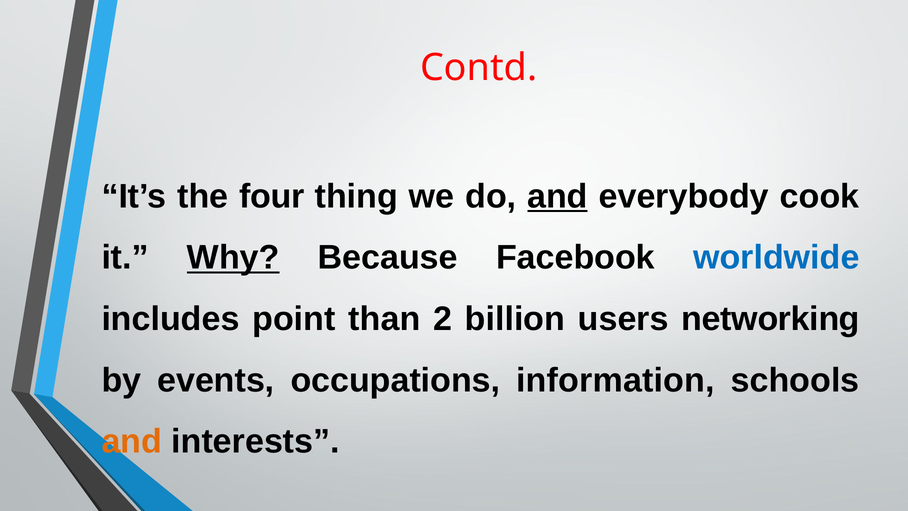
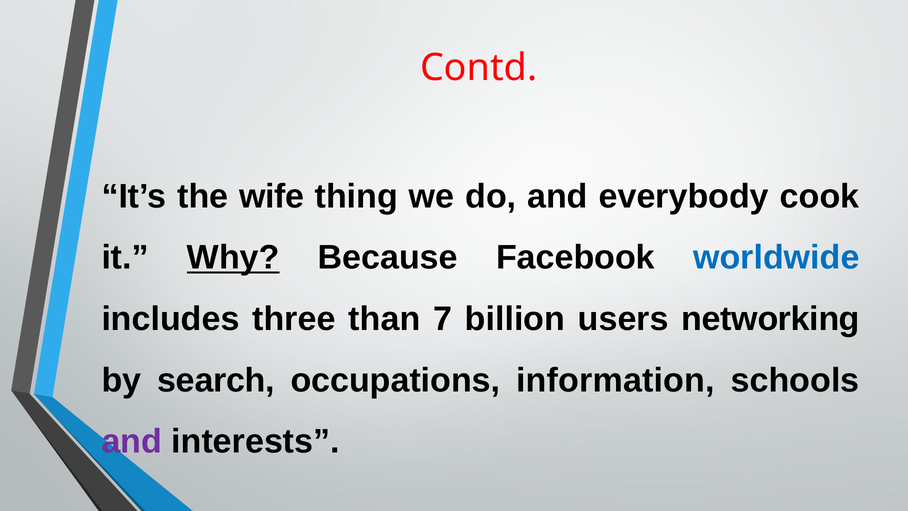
four: four -> wife
and at (558, 196) underline: present -> none
point: point -> three
2: 2 -> 7
events: events -> search
and at (132, 441) colour: orange -> purple
